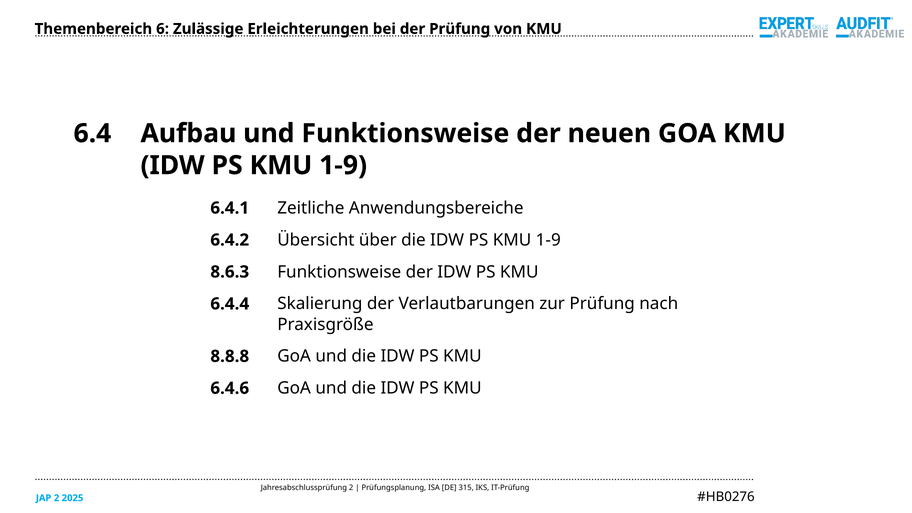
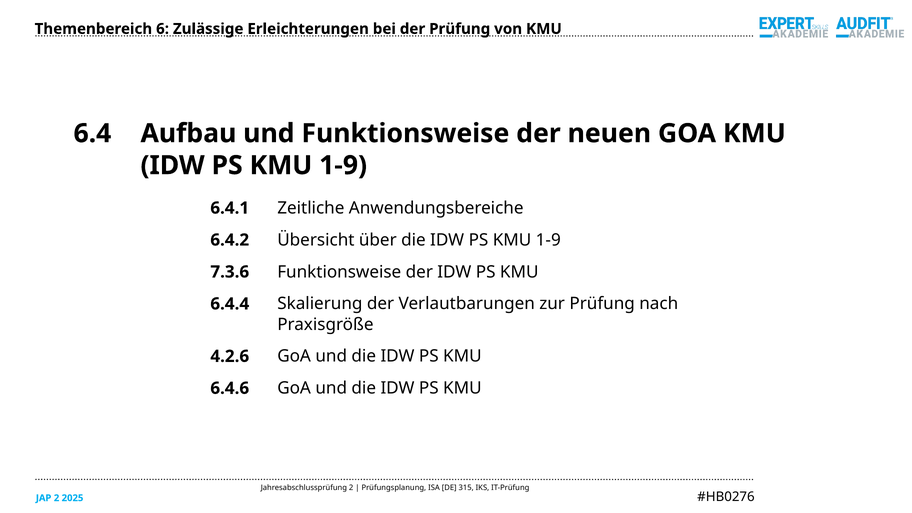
8.6.3: 8.6.3 -> 7.3.6
8.8.8: 8.8.8 -> 4.2.6
